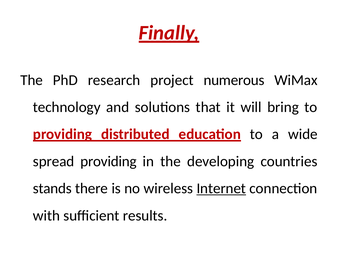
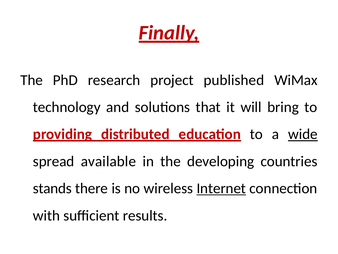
numerous: numerous -> published
wide underline: none -> present
spread providing: providing -> available
